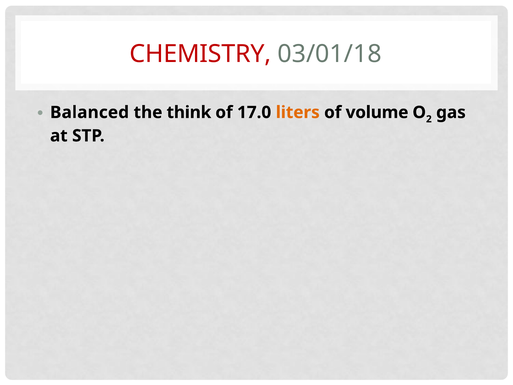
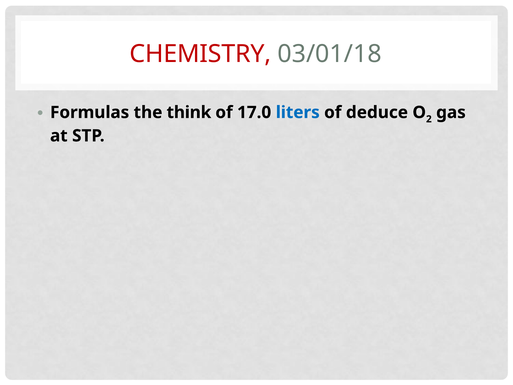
Balanced: Balanced -> Formulas
liters colour: orange -> blue
volume: volume -> deduce
